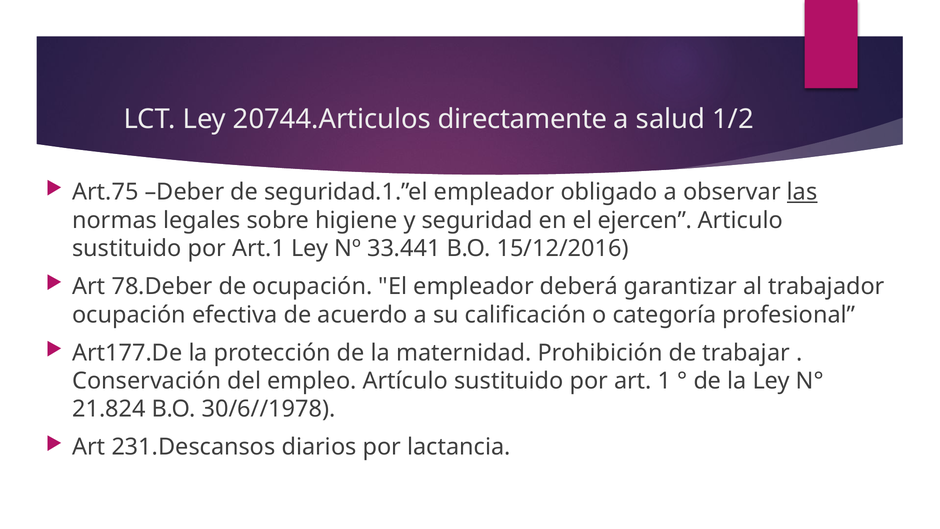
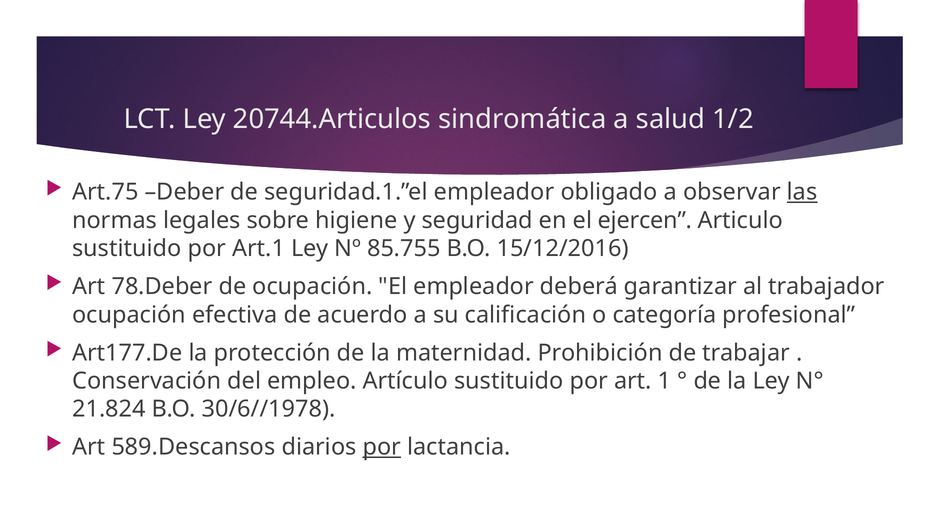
directamente: directamente -> sindromática
33.441: 33.441 -> 85.755
231.Descansos: 231.Descansos -> 589.Descansos
por at (382, 447) underline: none -> present
